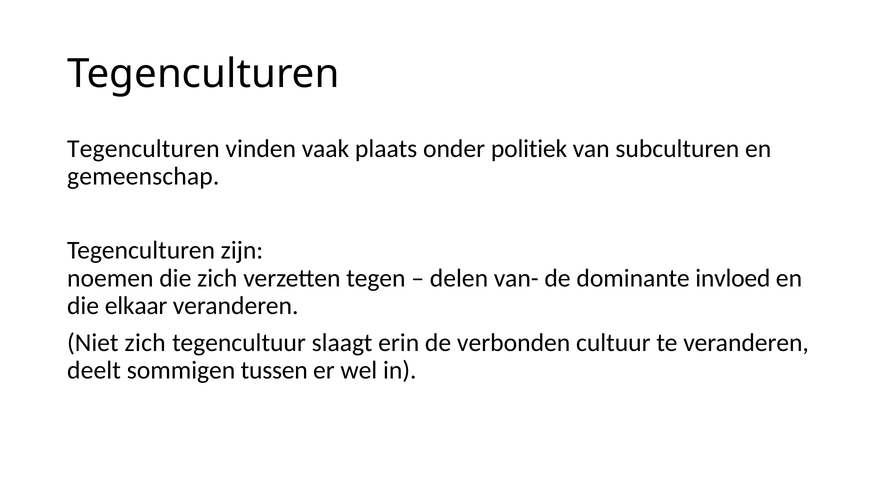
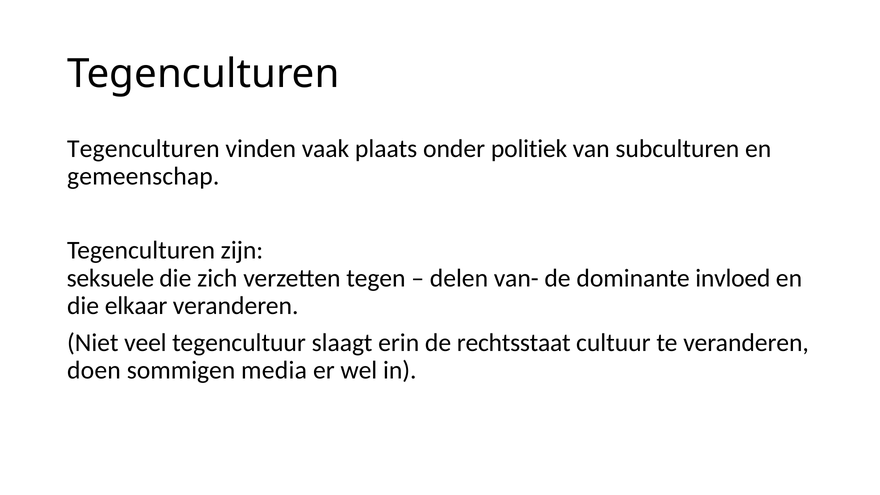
noemen: noemen -> seksuele
Niet zich: zich -> veel
verbonden: verbonden -> rechtsstaat
deelt: deelt -> doen
tussen: tussen -> media
